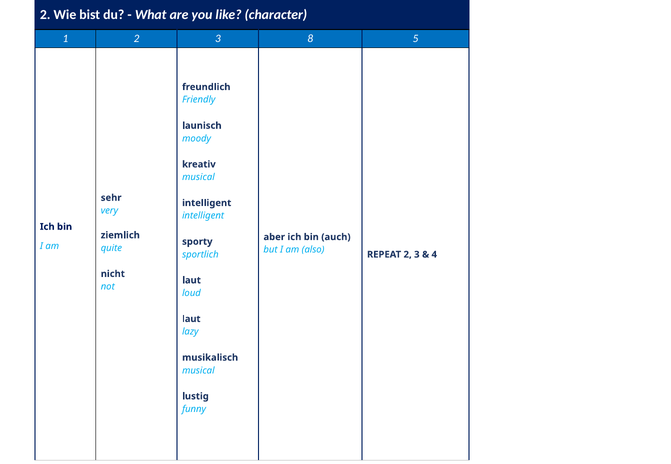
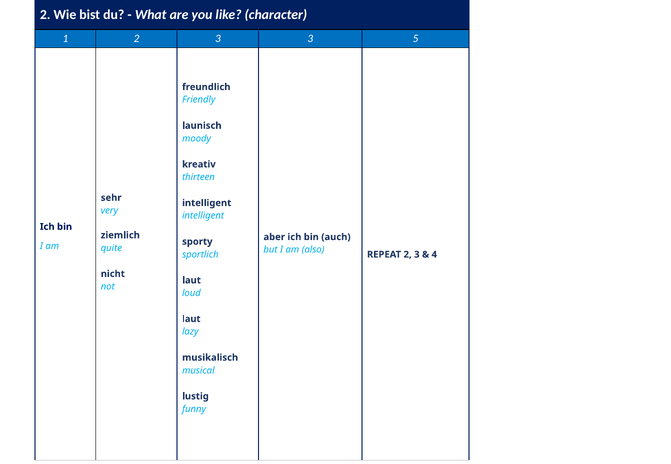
3 8: 8 -> 3
musical at (198, 177): musical -> thirteen
